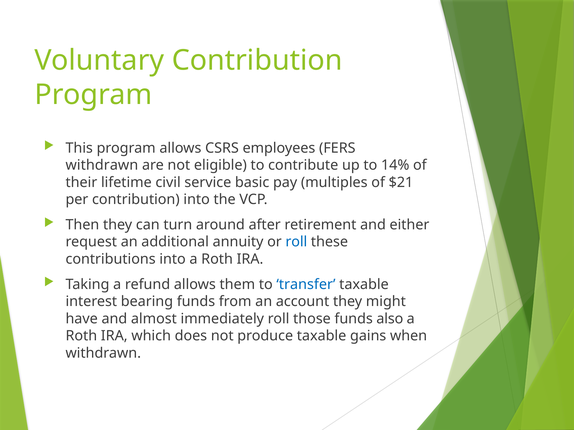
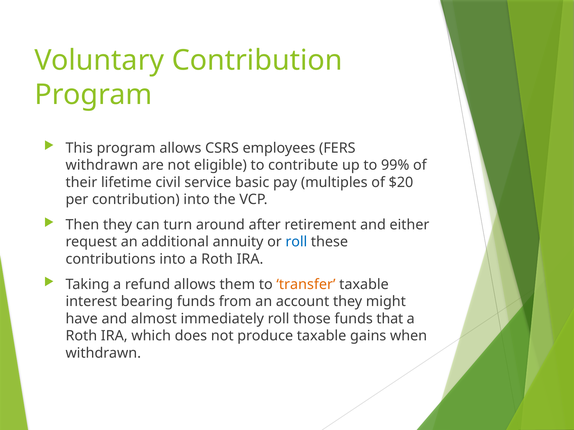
14%: 14% -> 99%
$21: $21 -> $20
transfer colour: blue -> orange
also: also -> that
